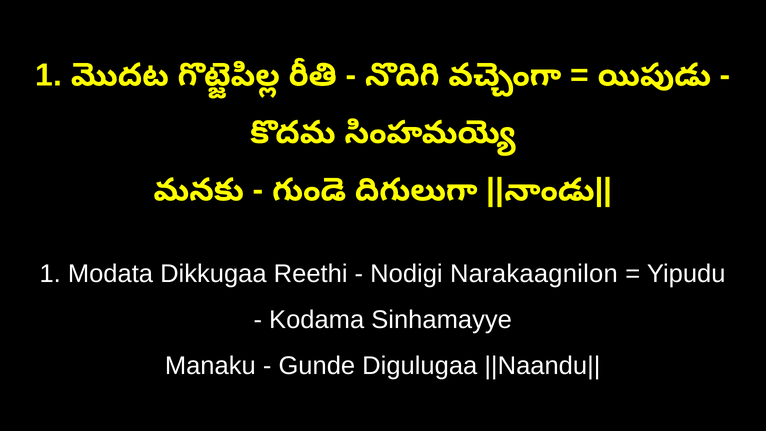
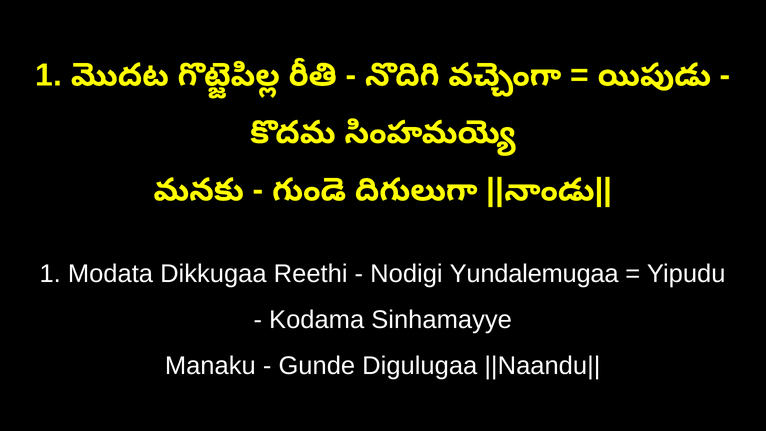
Narakaagnilon: Narakaagnilon -> Yundalemugaa
